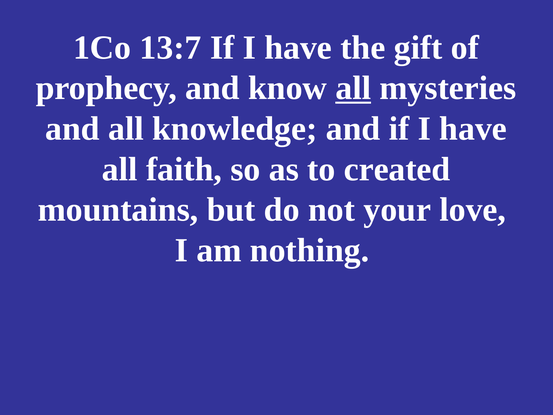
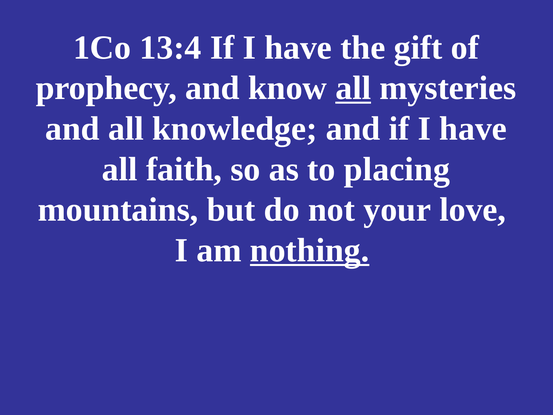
13:7: 13:7 -> 13:4
created: created -> placing
nothing underline: none -> present
